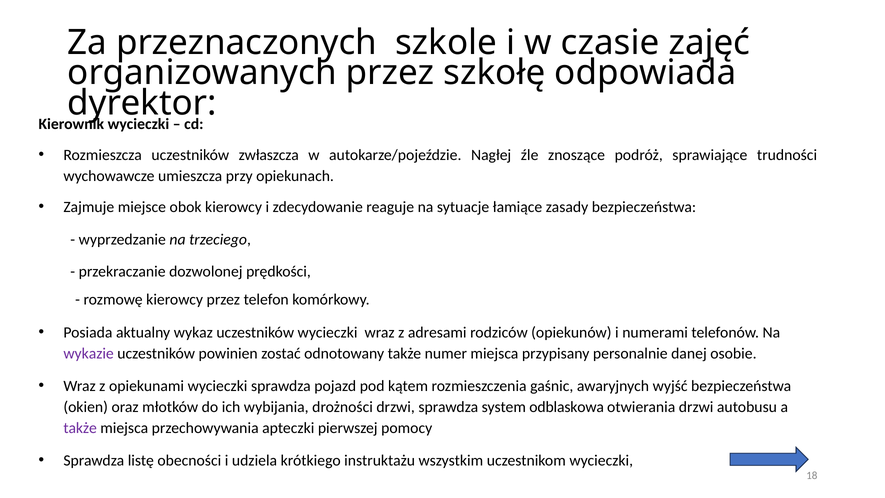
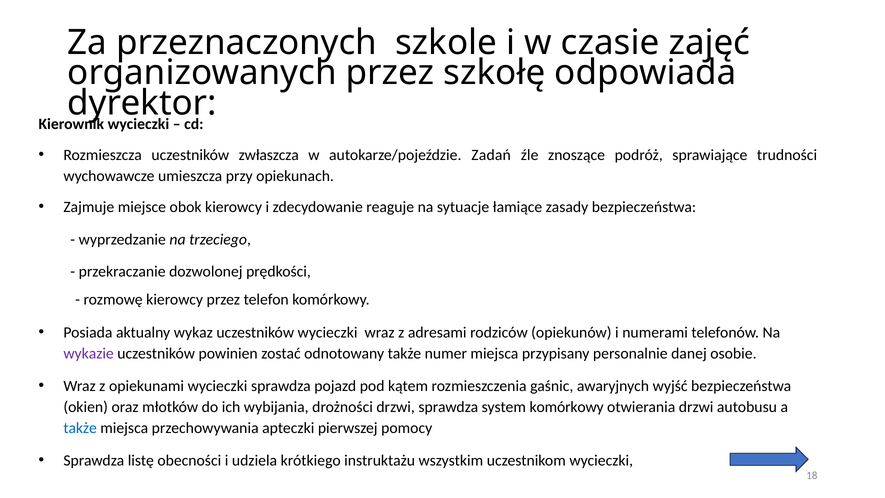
Nagłej: Nagłej -> Zadań
system odblaskowa: odblaskowa -> komórkowy
także at (80, 428) colour: purple -> blue
